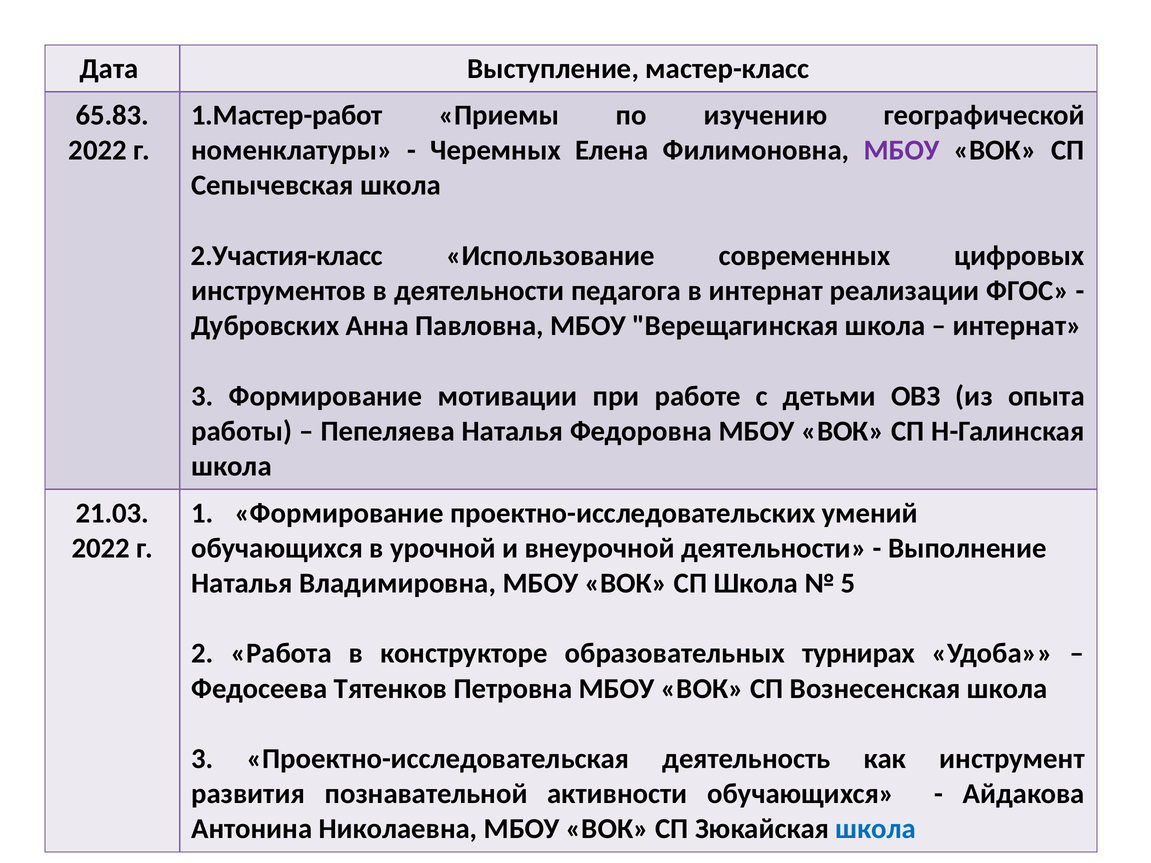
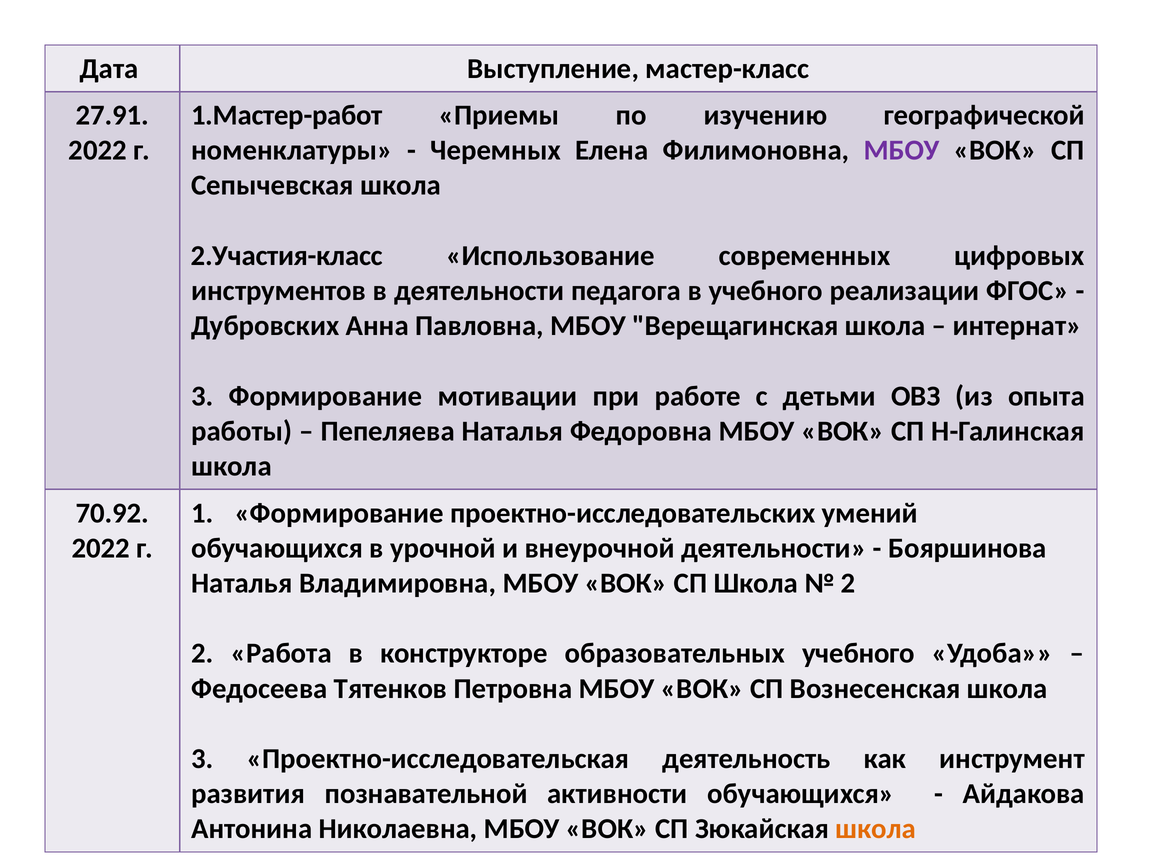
65.83: 65.83 -> 27.91
в интернат: интернат -> учебного
21.03: 21.03 -> 70.92
Выполнение: Выполнение -> Бояршинова
5 at (848, 583): 5 -> 2
образовательных турнирах: турнирах -> учебного
школа at (876, 829) colour: blue -> orange
